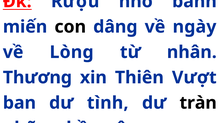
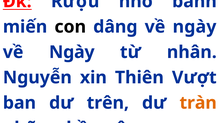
Lòng at (72, 52): Lòng -> Ngày
Thương: Thương -> Nguyễn
tình: tình -> trên
tràn colour: black -> orange
